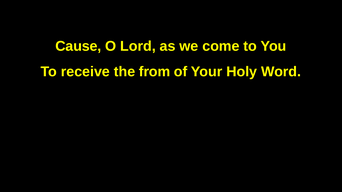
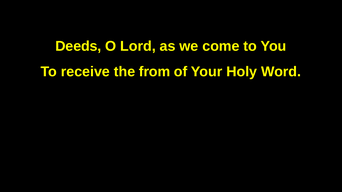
Cause: Cause -> Deeds
